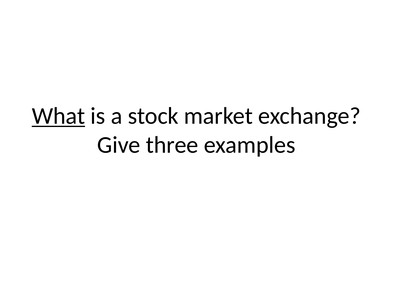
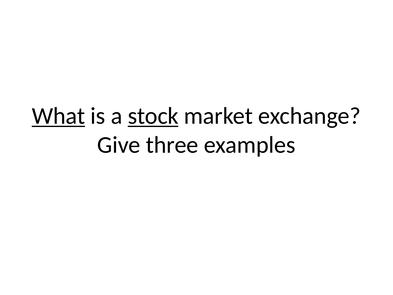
stock underline: none -> present
